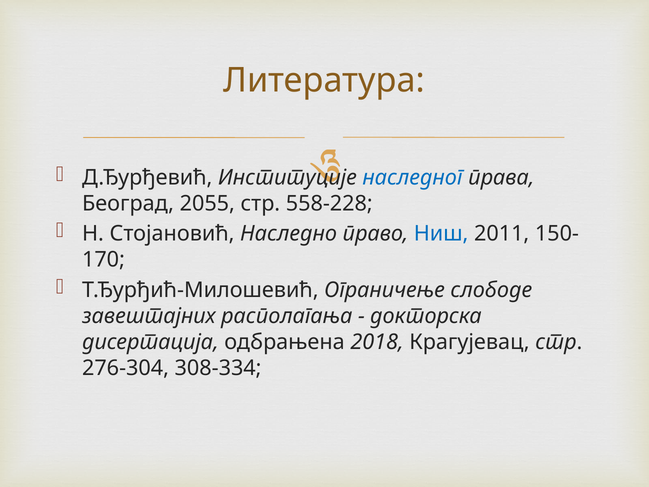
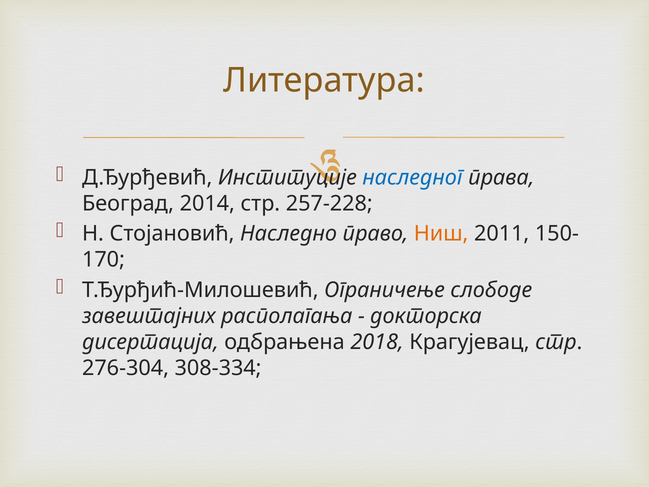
2055: 2055 -> 2014
558-228: 558-228 -> 257-228
Ниш colour: blue -> orange
